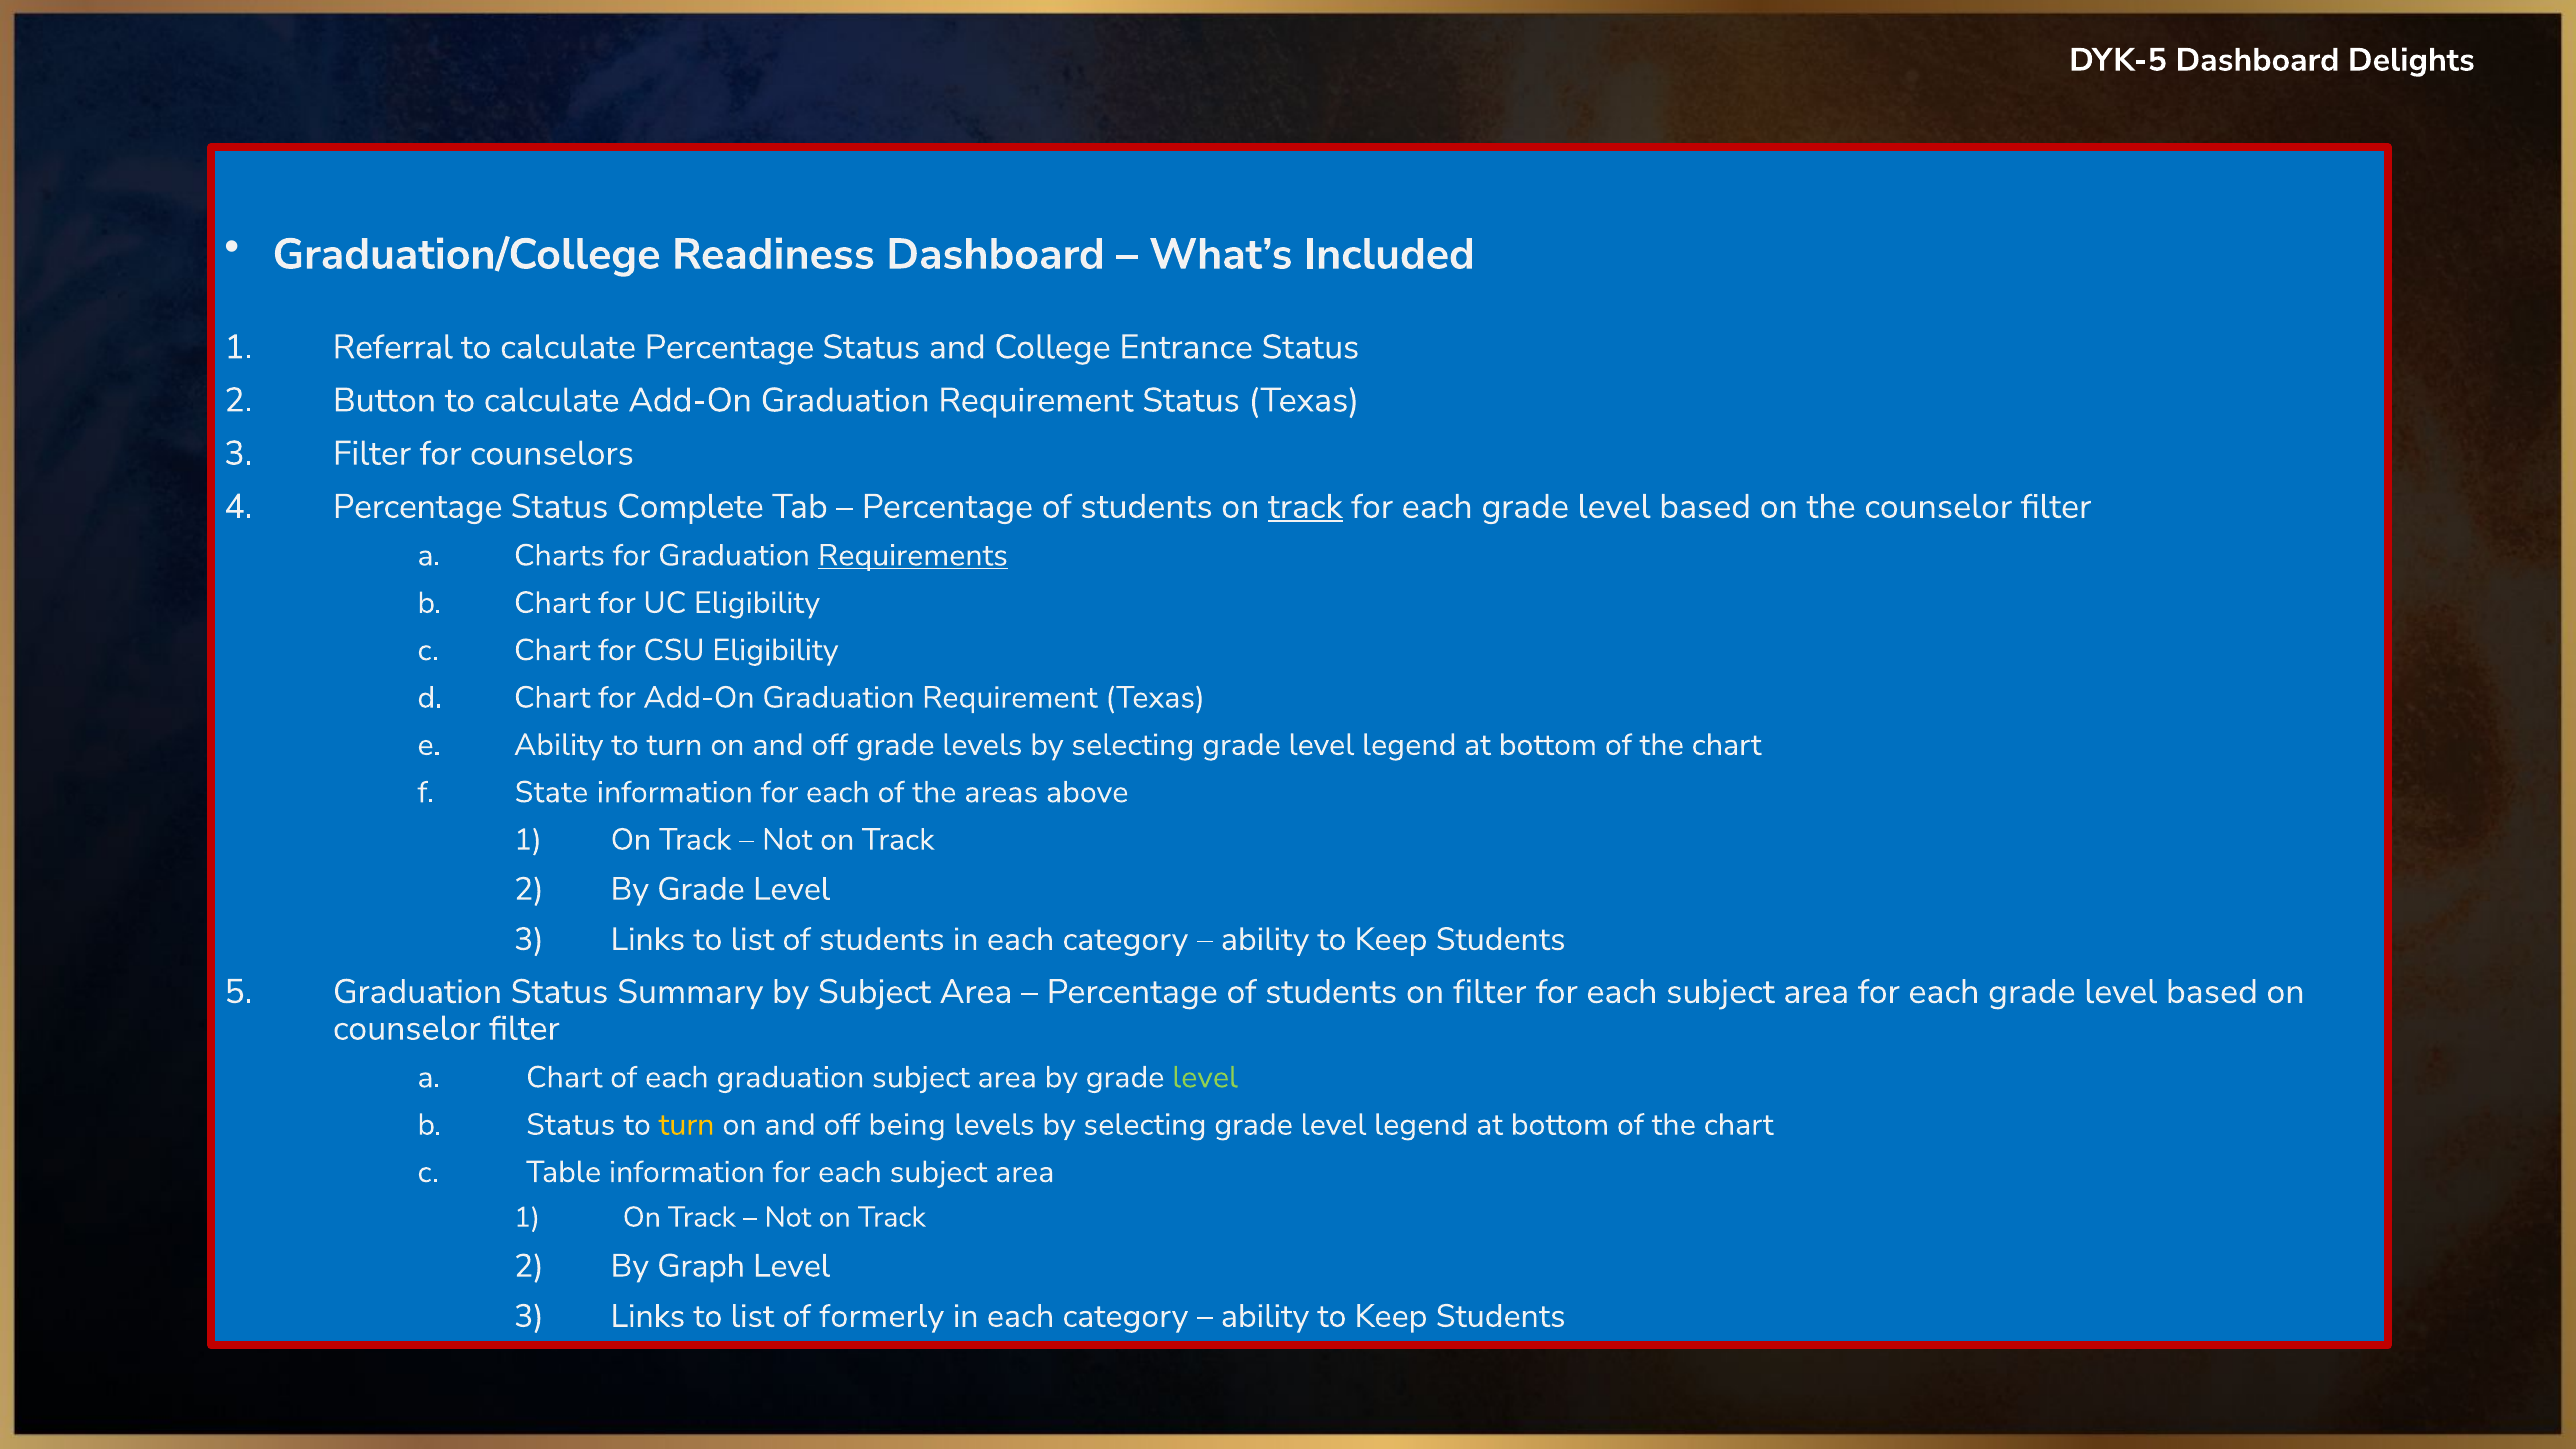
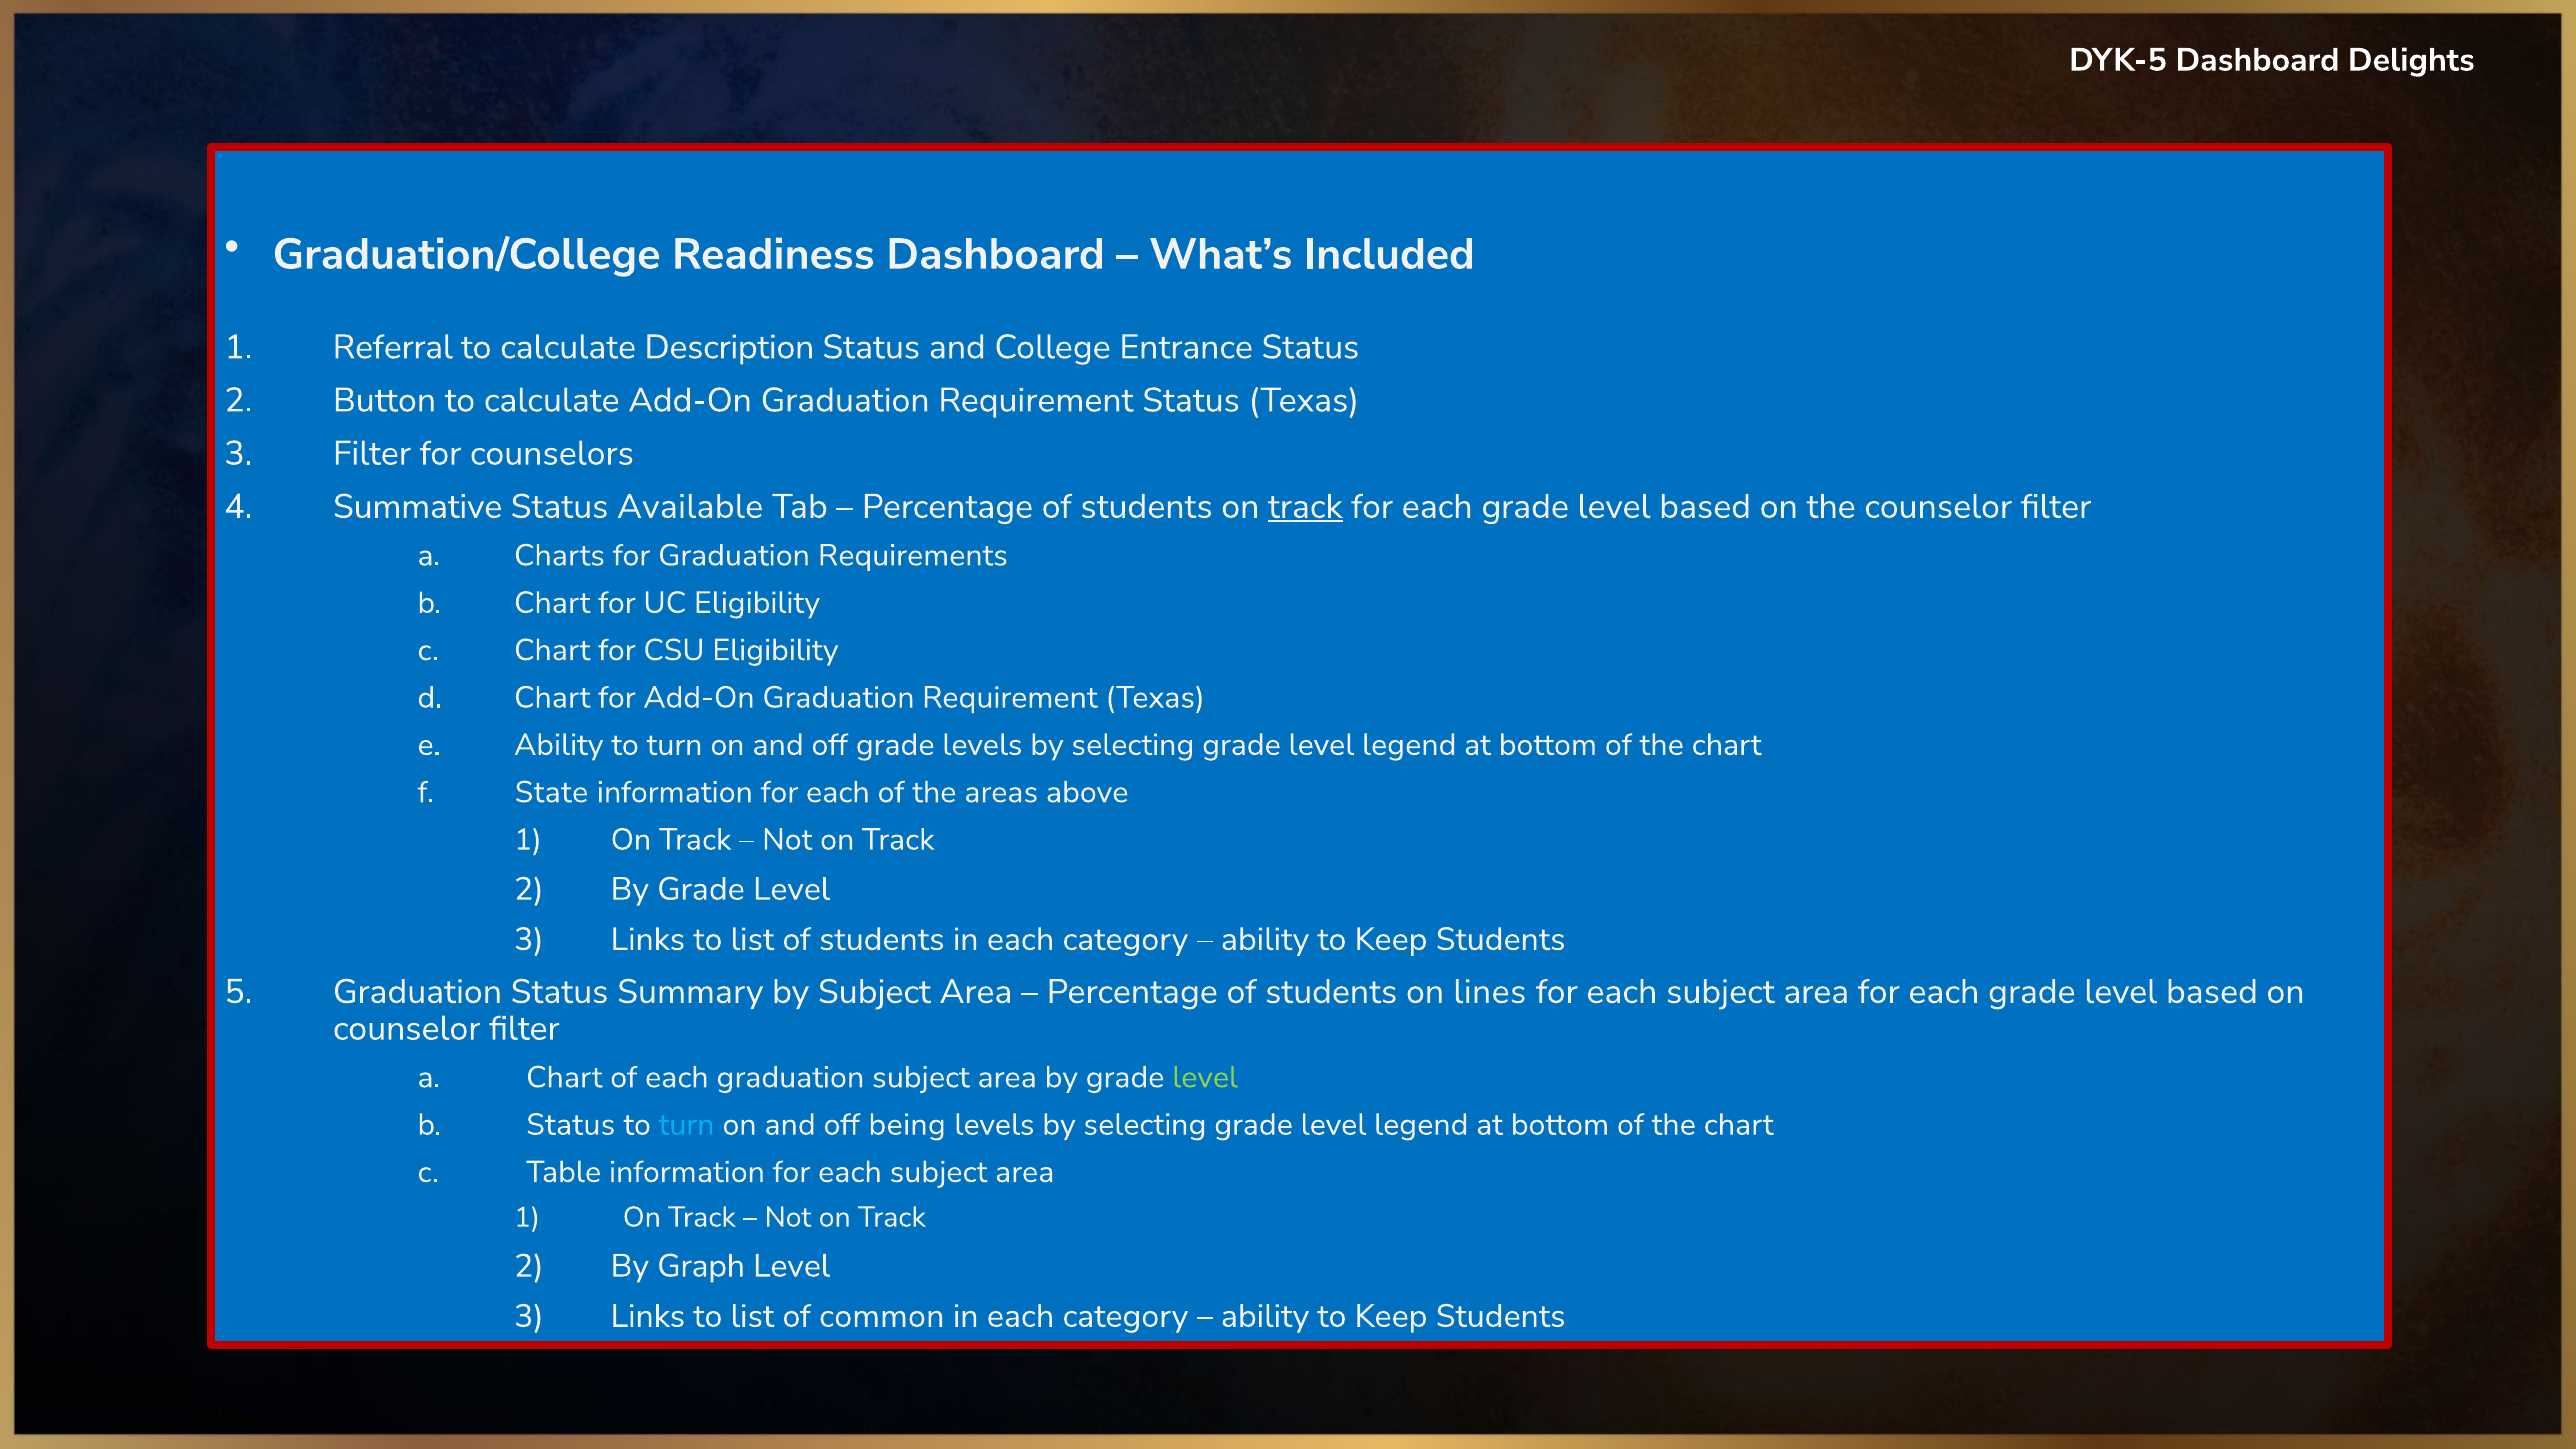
calculate Percentage: Percentage -> Description
Percentage at (418, 507): Percentage -> Summative
Complete: Complete -> Available
Requirements underline: present -> none
on filter: filter -> lines
turn at (687, 1125) colour: yellow -> light blue
formerly: formerly -> common
